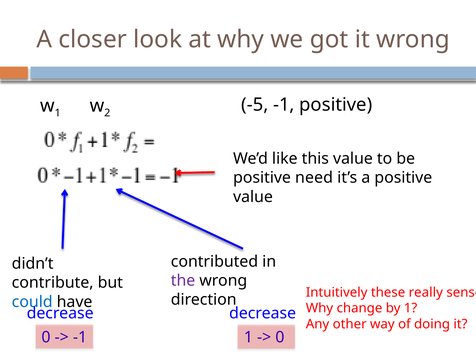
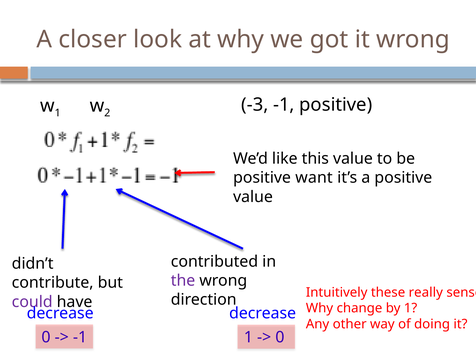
-5: -5 -> -3
need: need -> want
could colour: blue -> purple
